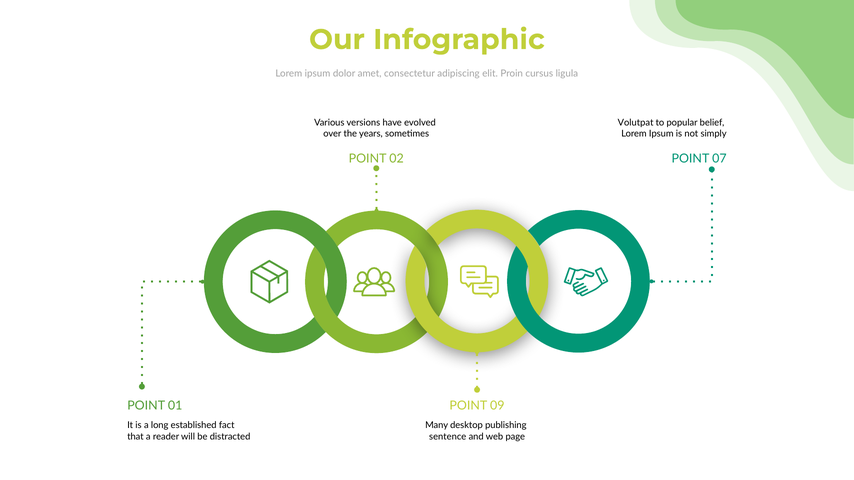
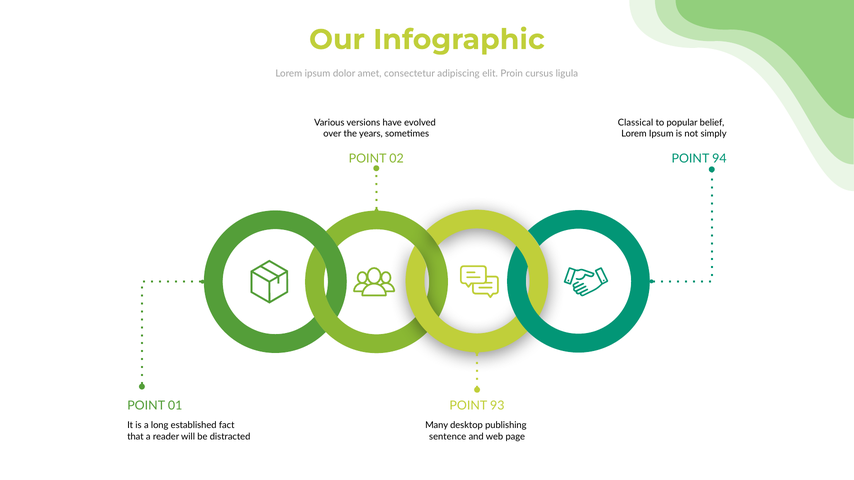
Volutpat: Volutpat -> Classical
07: 07 -> 94
09: 09 -> 93
